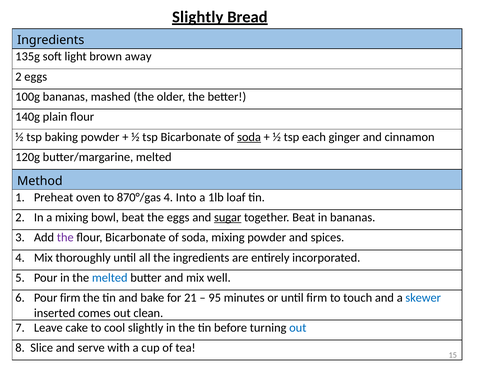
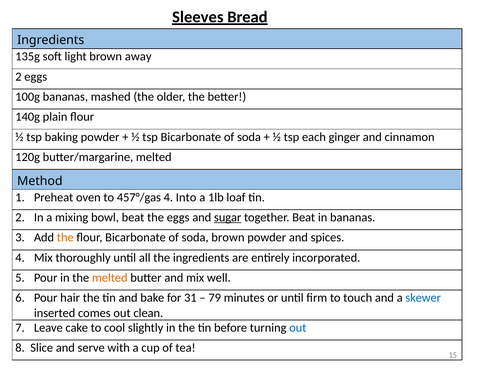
Slightly at (198, 17): Slightly -> Sleeves
soda at (249, 137) underline: present -> none
870°/gas: 870°/gas -> 457°/gas
the at (65, 237) colour: purple -> orange
soda mixing: mixing -> brown
melted at (110, 278) colour: blue -> orange
Pour firm: firm -> hair
21: 21 -> 31
95: 95 -> 79
